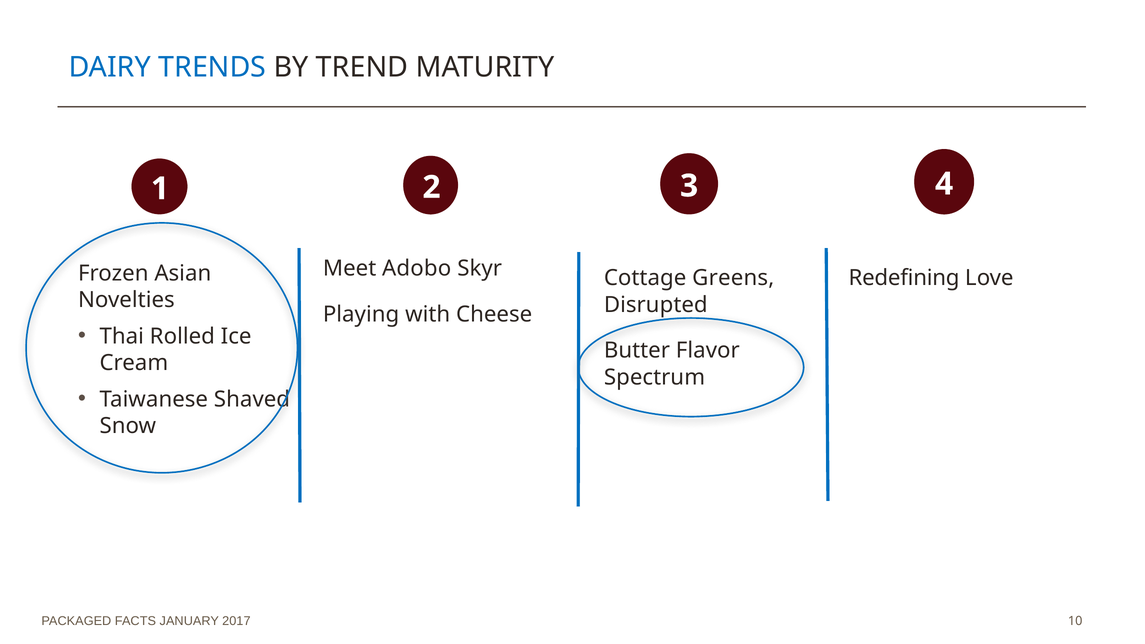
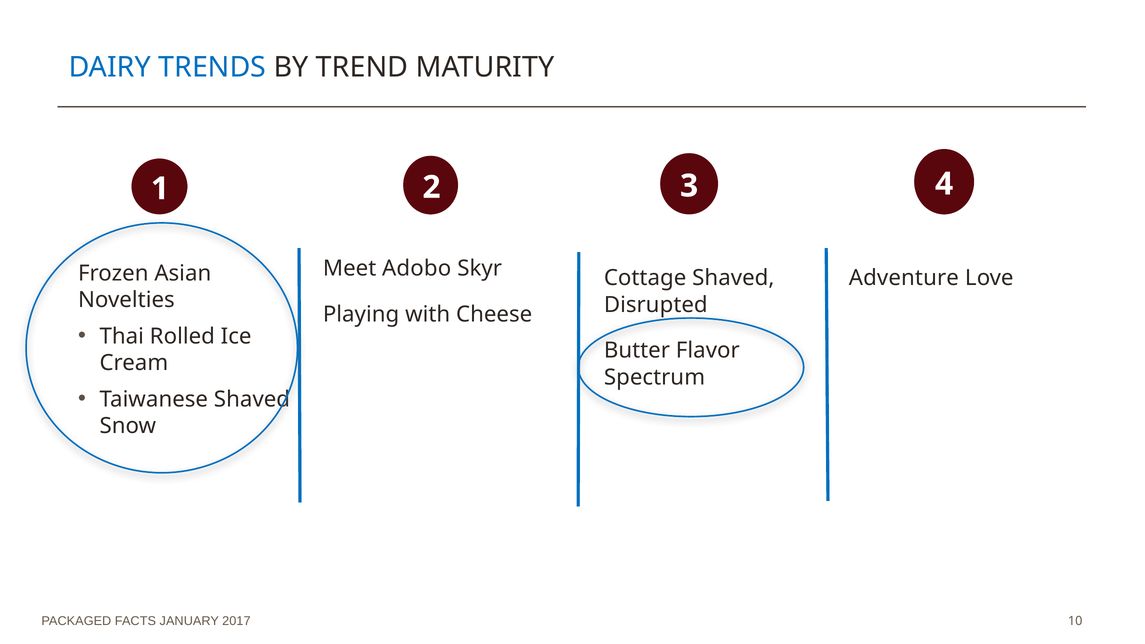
Redefining: Redefining -> Adventure
Cottage Greens: Greens -> Shaved
